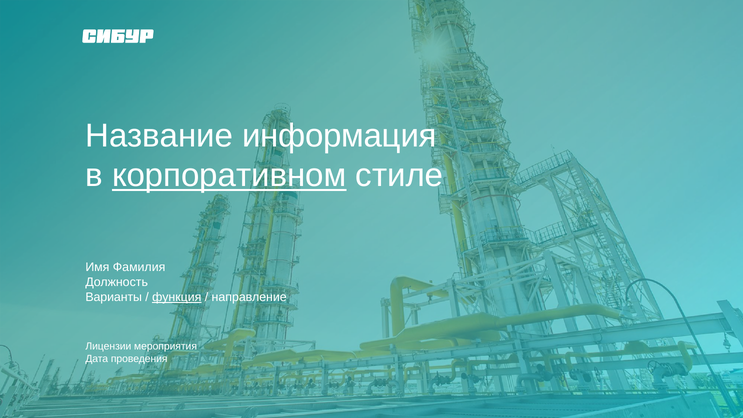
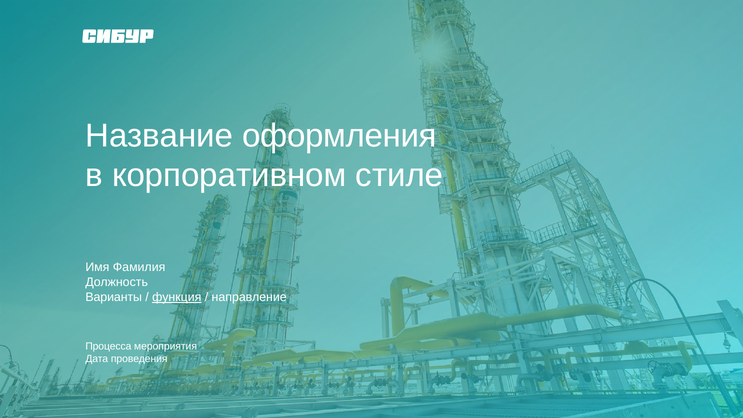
информация: информация -> оформления
корпоративном underline: present -> none
Лицензии: Лицензии -> Процесса
